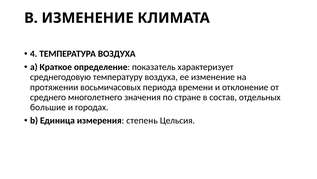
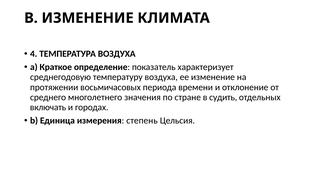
состав: состав -> судить
большие: большие -> включать
